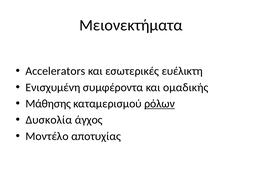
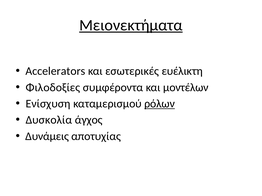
Μειονεκτήματα underline: none -> present
Ενισχυμένη: Ενισχυμένη -> Φιλοδοξίες
ομαδικής: ομαδικής -> μοντέλων
Μάθησης: Μάθησης -> Ενίσχυση
Μοντέλο: Μοντέλο -> Δυνάμεις
